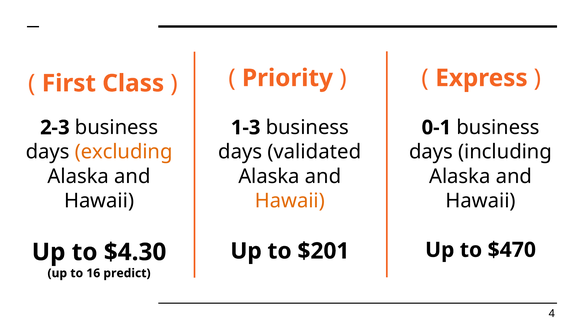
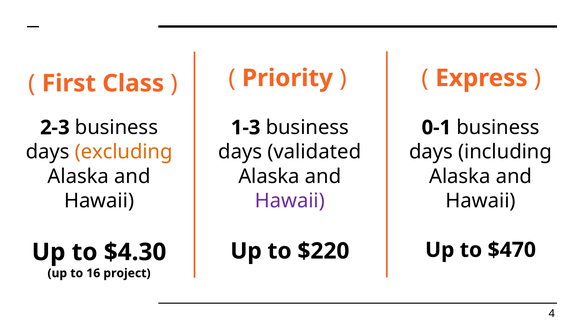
Hawaii at (290, 200) colour: orange -> purple
$201: $201 -> $220
predict: predict -> project
